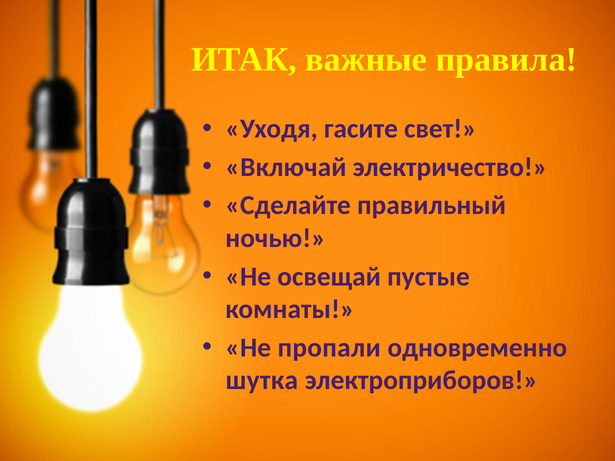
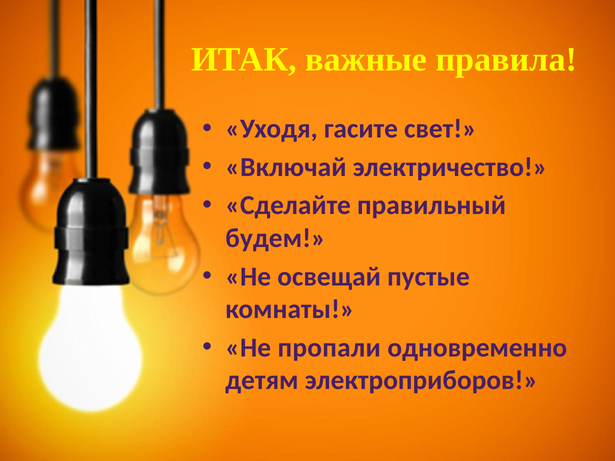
ночью: ночью -> будем
шутка: шутка -> детям
